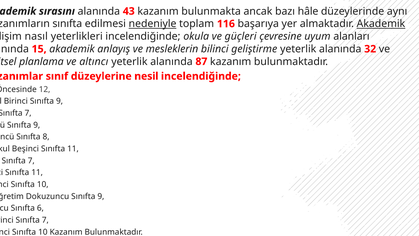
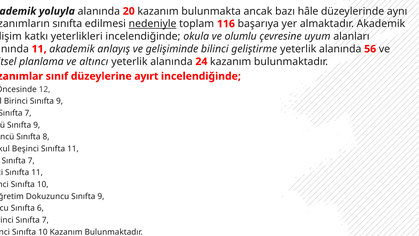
sırasını: sırasını -> yoluyla
43: 43 -> 20
Akademik at (381, 24) underline: present -> none
nasıl: nasıl -> katkı
güçleri: güçleri -> olumlu
15 at (39, 49): 15 -> 11
mesleklerin: mesleklerin -> gelişiminde
32: 32 -> 56
87: 87 -> 24
nesil: nesil -> ayırt
